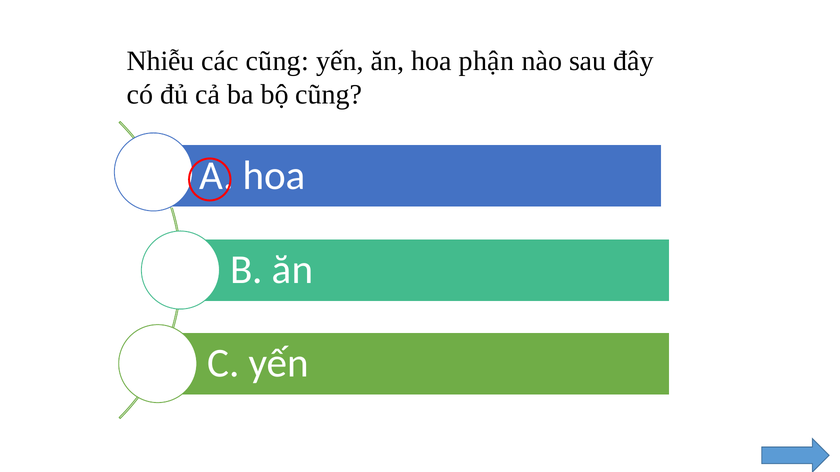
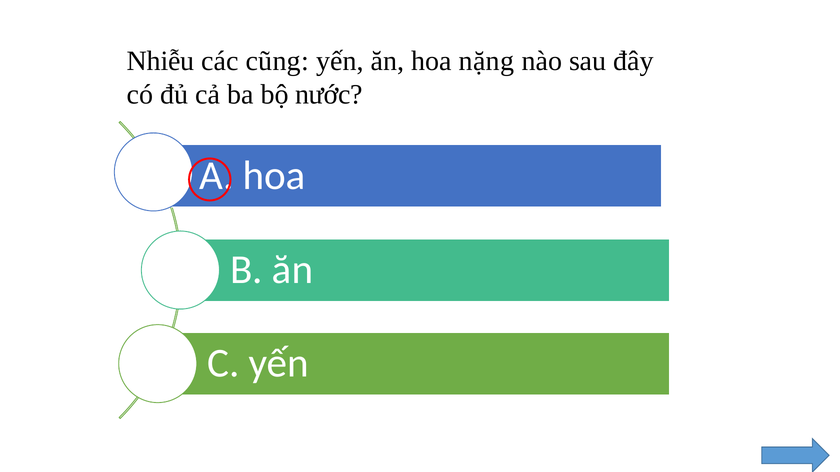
phận: phận -> nặng
bộ cũng: cũng -> nước
